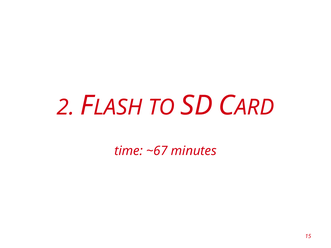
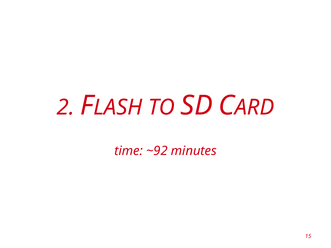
~67: ~67 -> ~92
